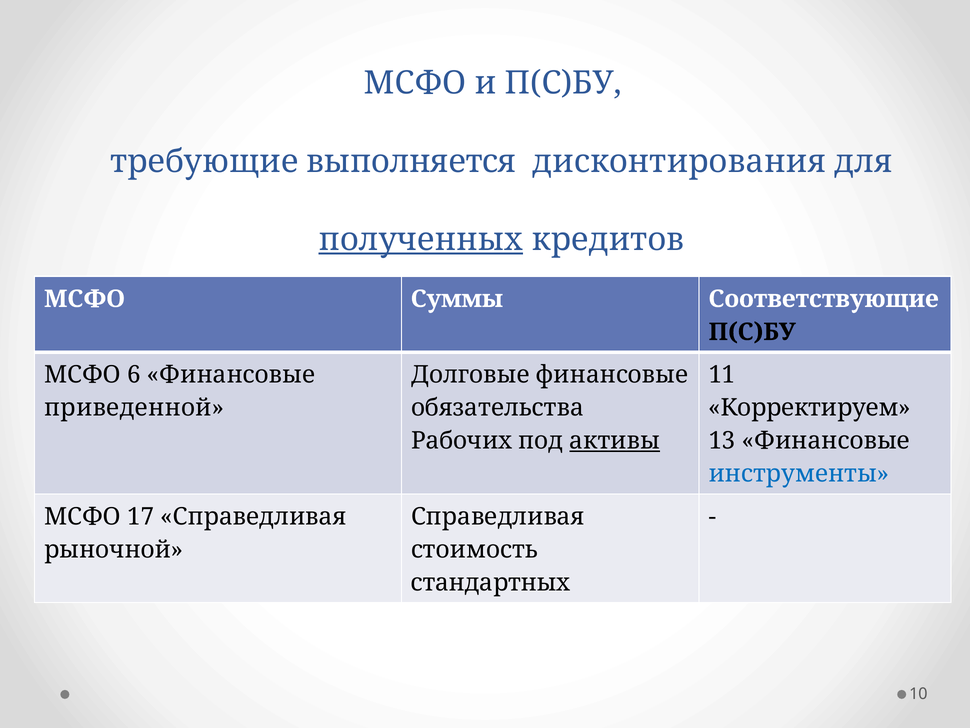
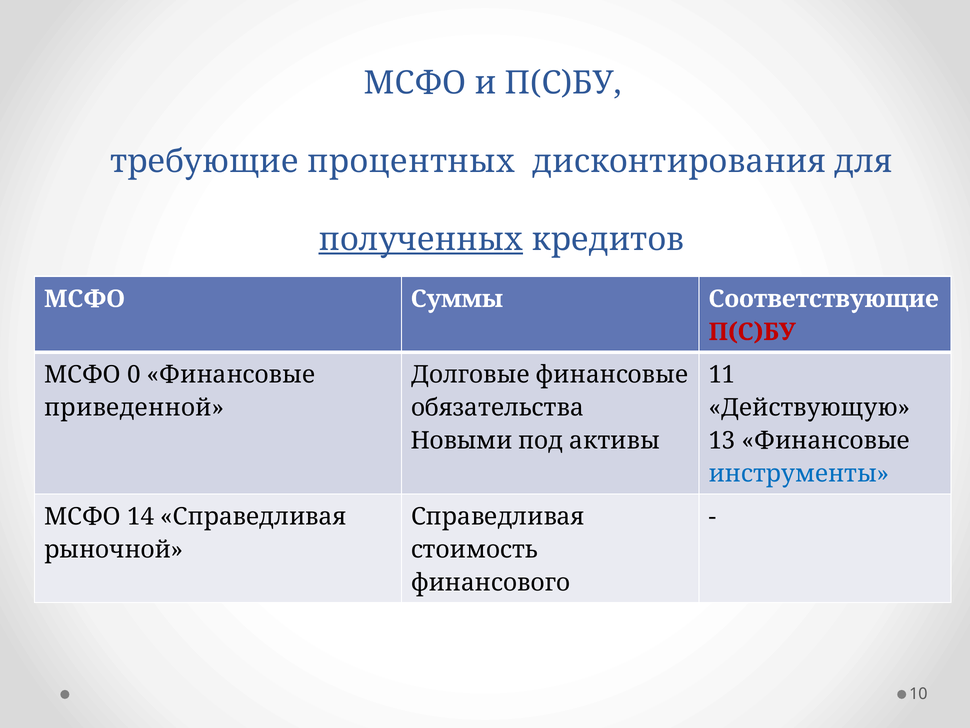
выполняется: выполняется -> процентных
П(С)БУ at (752, 332) colour: black -> red
6: 6 -> 0
Корректируем: Корректируем -> Действующую
Рабочих: Рабочих -> Новыми
активы underline: present -> none
17: 17 -> 14
стандартных: стандартных -> финансового
